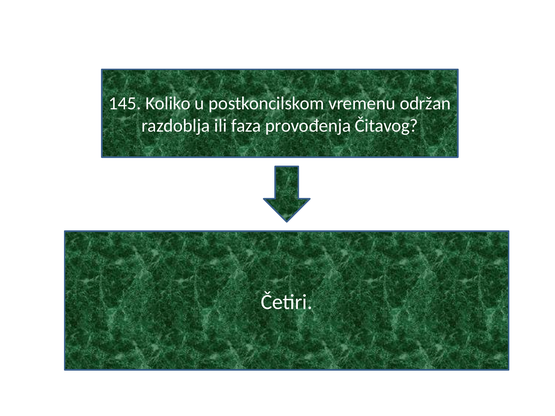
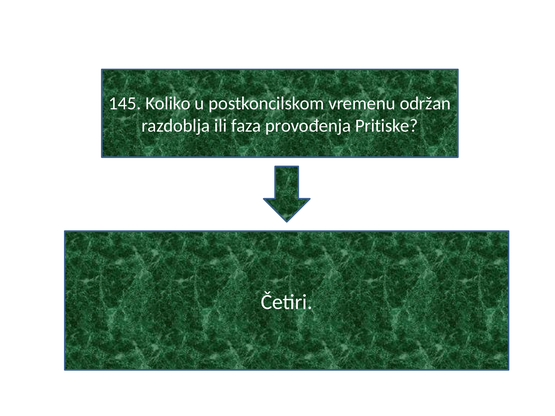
Čitavog: Čitavog -> Pritiske
